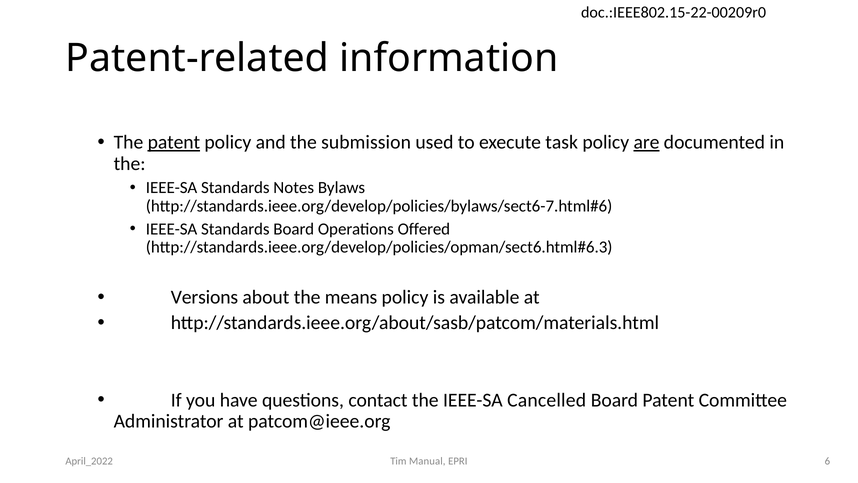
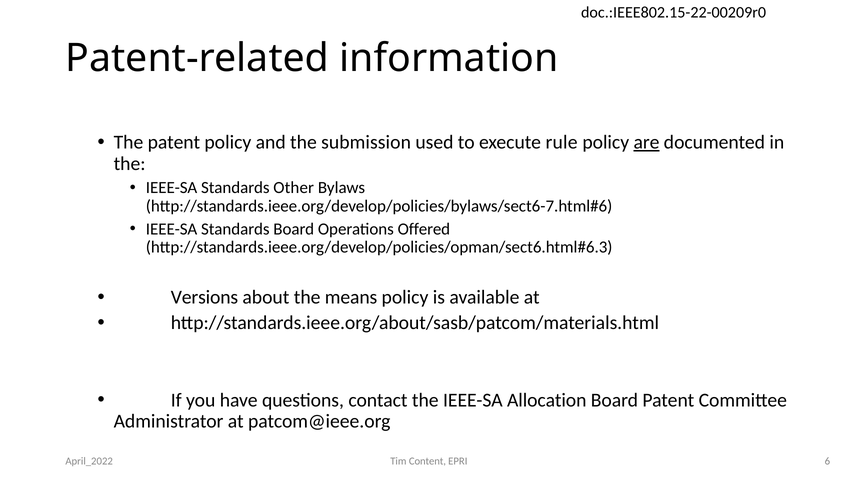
patent at (174, 142) underline: present -> none
task: task -> rule
Notes: Notes -> Other
Cancelled: Cancelled -> Allocation
Manual: Manual -> Content
